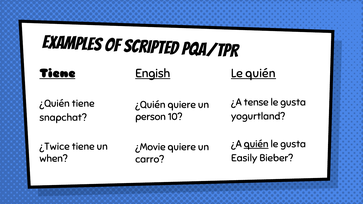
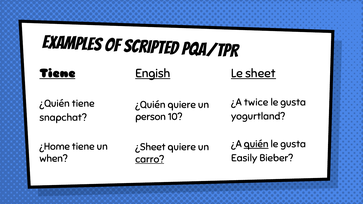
Le quién: quién -> sheet
tense: tense -> twice
¿Twice: ¿Twice -> ¿Home
¿Movie: ¿Movie -> ¿Sheet
carro underline: none -> present
